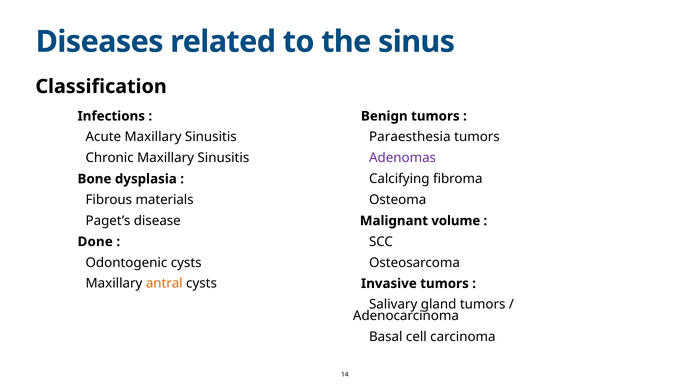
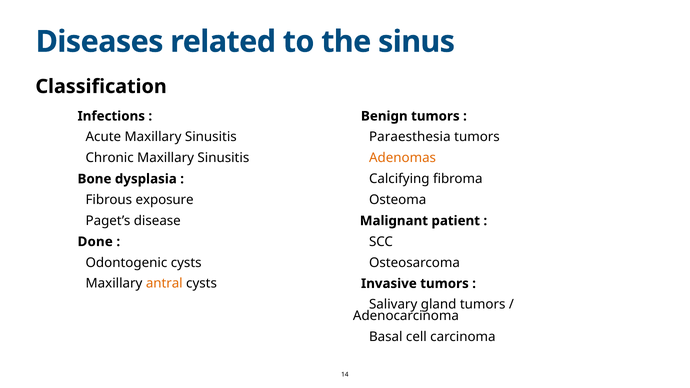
Adenomas colour: purple -> orange
materials: materials -> exposure
volume: volume -> patient
